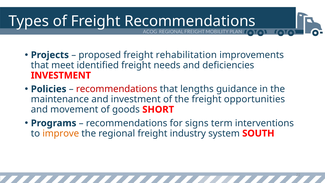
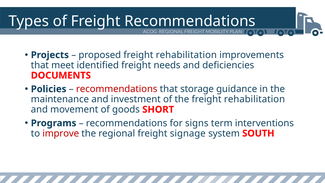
INVESTMENT at (61, 75): INVESTMENT -> DOCUMENTS
lengths: lengths -> storage
the freight opportunities: opportunities -> rehabilitation
improve colour: orange -> red
industry: industry -> signage
